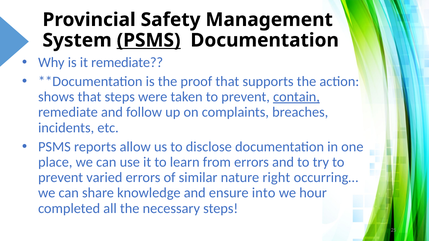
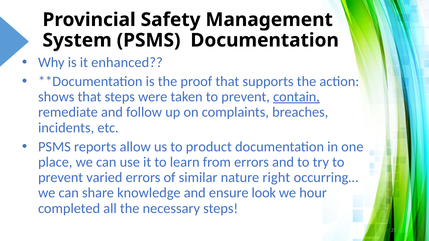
PSMS at (149, 40) underline: present -> none
it remediate: remediate -> enhanced
disclose: disclose -> product
into: into -> look
